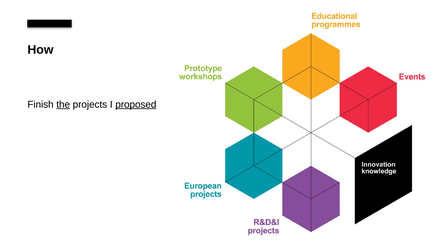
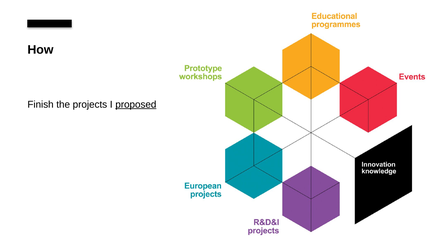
the underline: present -> none
